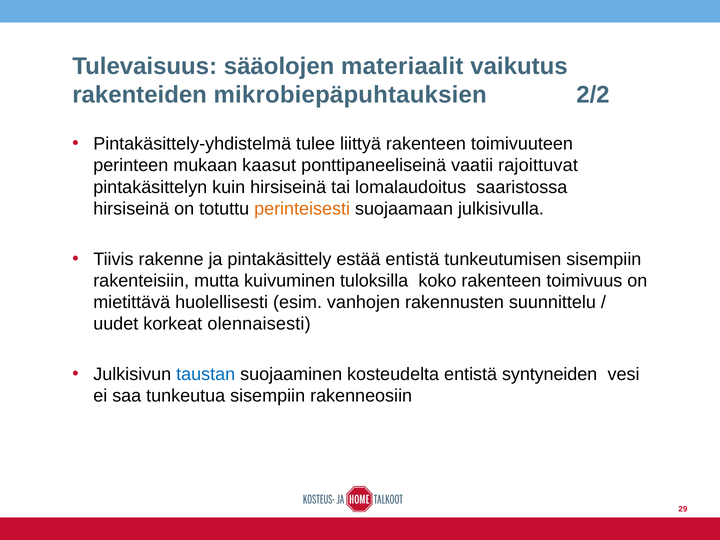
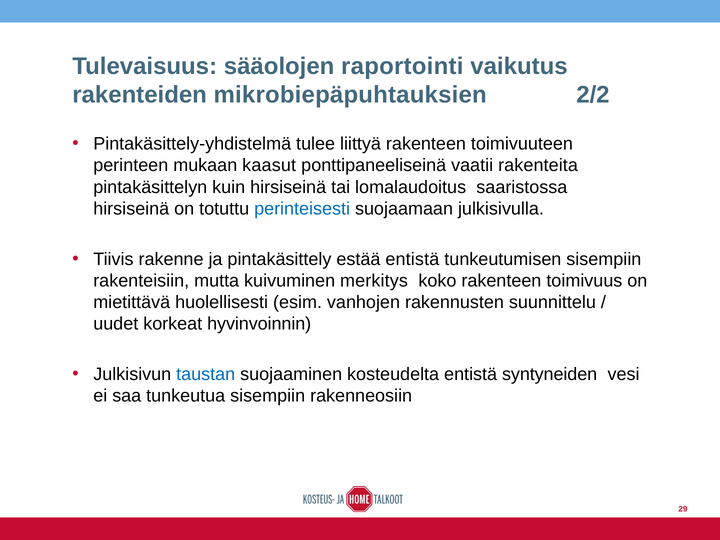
materiaalit: materiaalit -> raportointi
rajoittuvat: rajoittuvat -> rakenteita
perinteisesti colour: orange -> blue
tuloksilla: tuloksilla -> merkitys
olennaisesti: olennaisesti -> hyvinvoinnin
